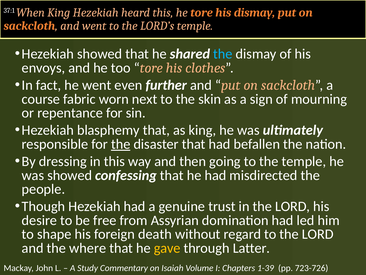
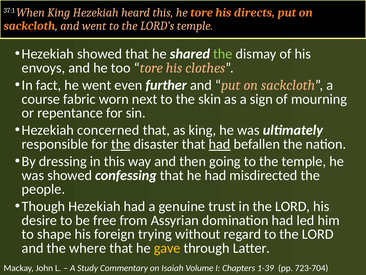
his dismay: dismay -> directs
the at (223, 54) colour: light blue -> light green
blasphemy: blasphemy -> concerned
had at (220, 144) underline: none -> present
death: death -> trying
723-726: 723-726 -> 723-704
